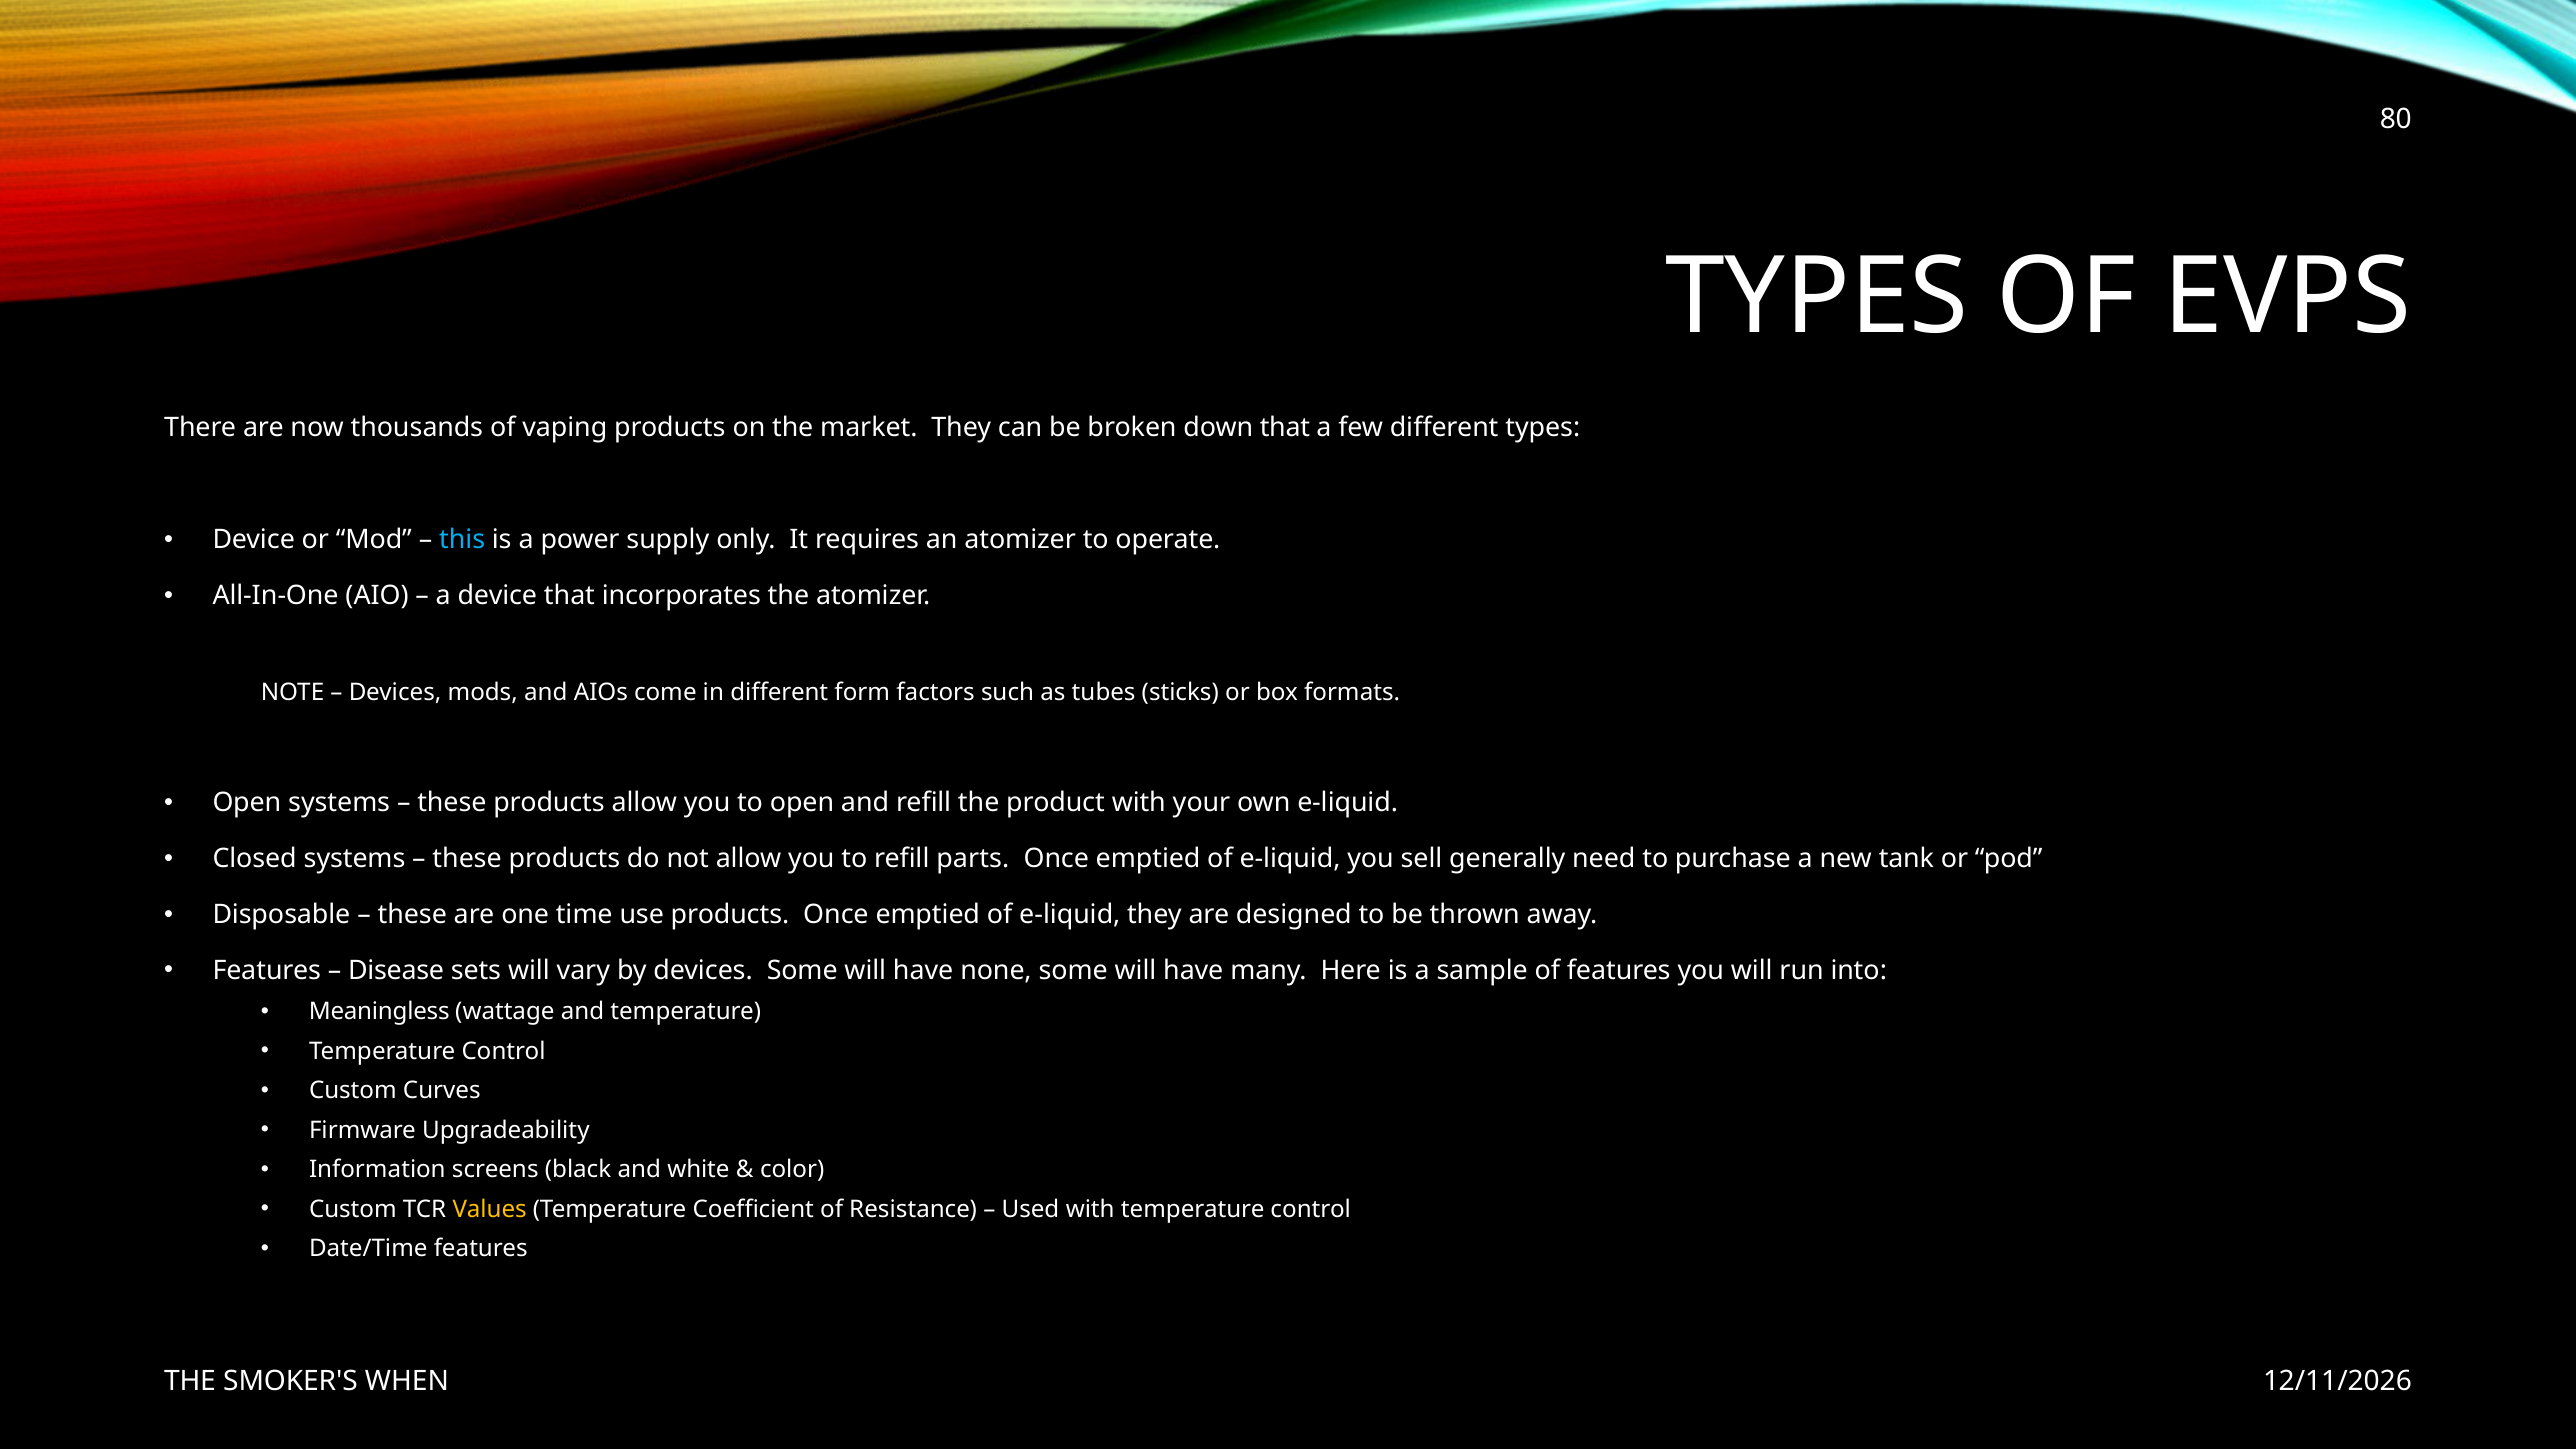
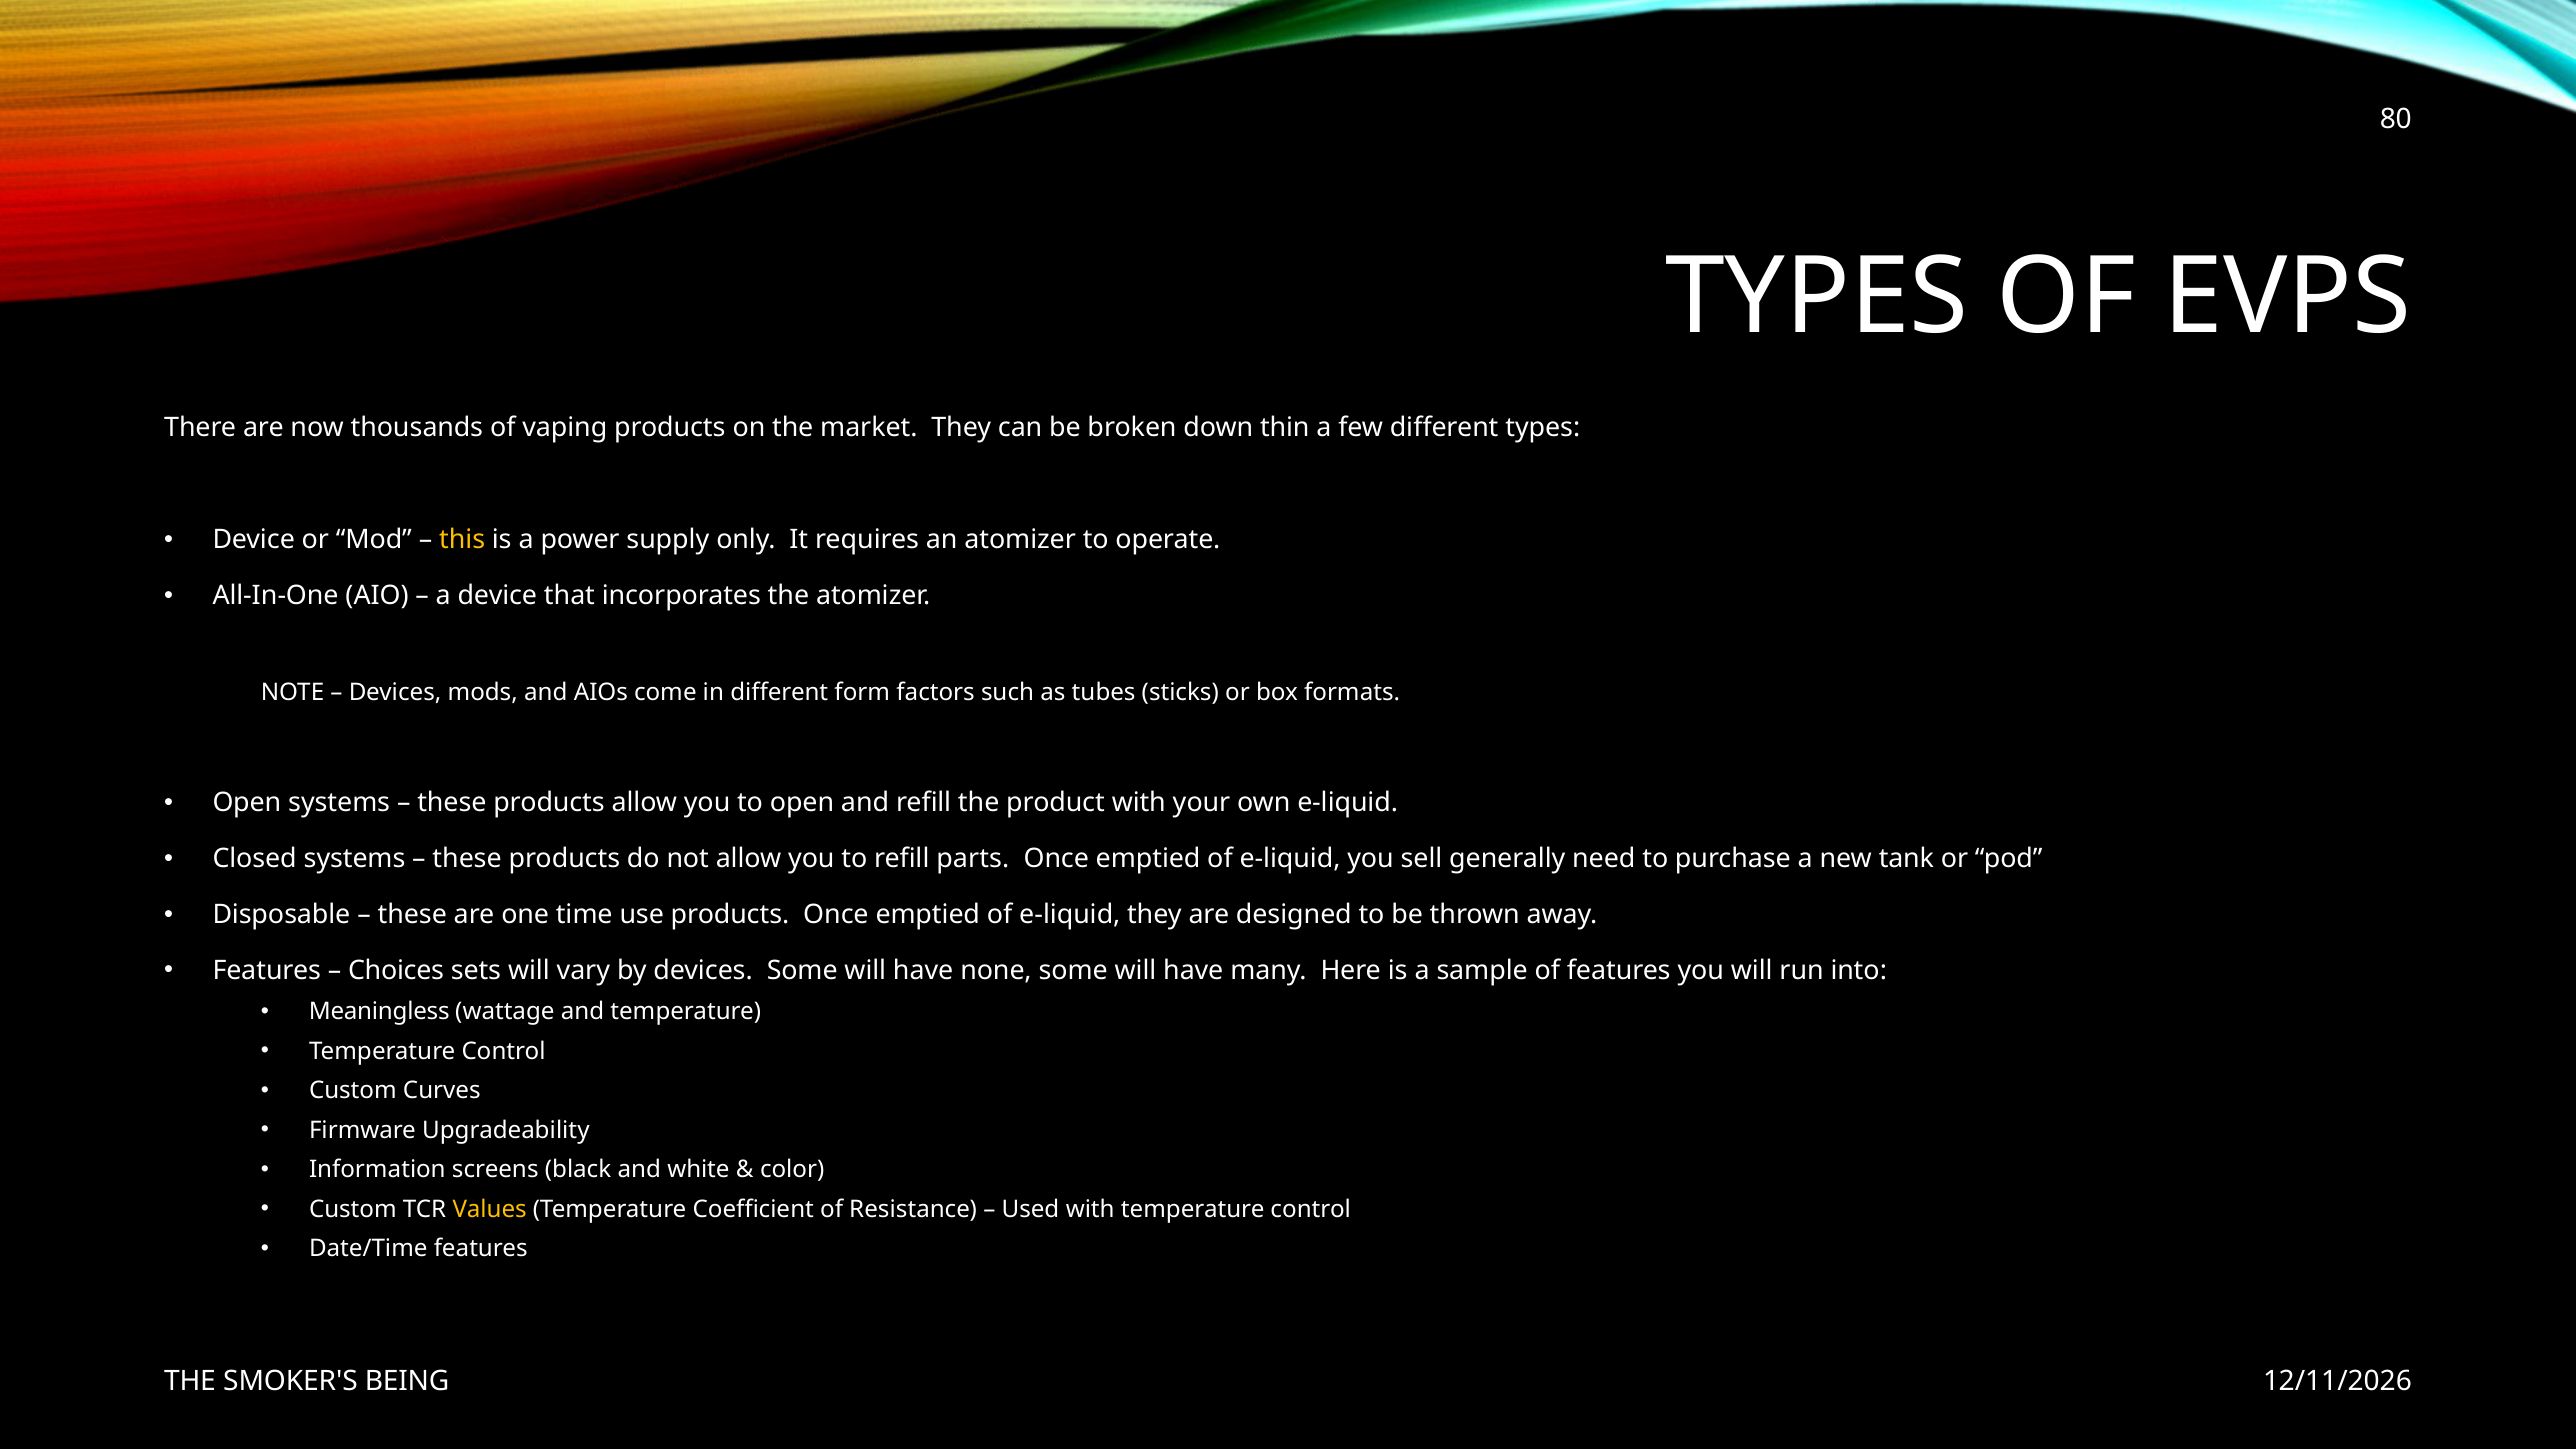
down that: that -> thin
this colour: light blue -> yellow
Disease: Disease -> Choices
WHEN: WHEN -> BEING
